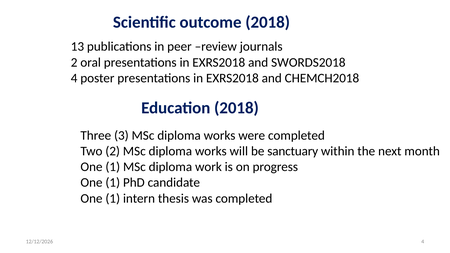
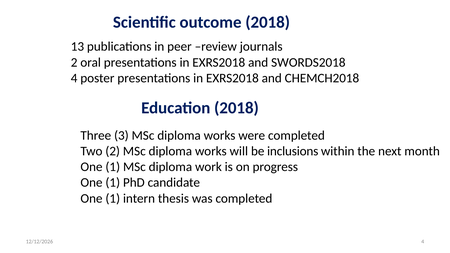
sanctuary: sanctuary -> inclusions
